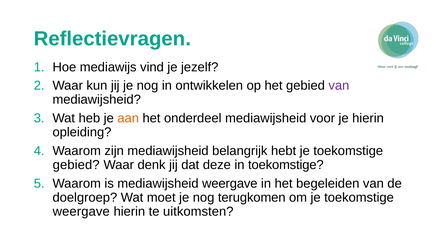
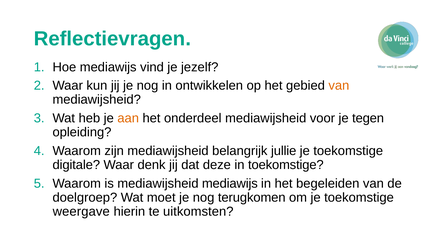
van at (339, 86) colour: purple -> orange
je hierin: hierin -> tegen
hebt: hebt -> jullie
gebied at (76, 165): gebied -> digitale
mediawijsheid weergave: weergave -> mediawijs
